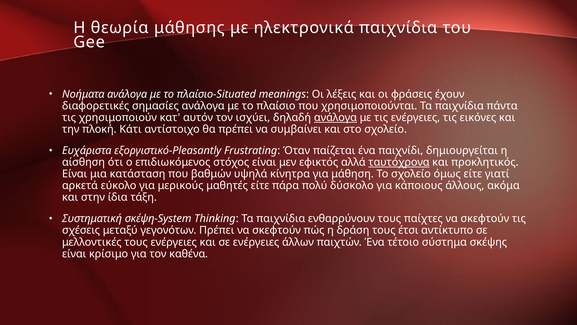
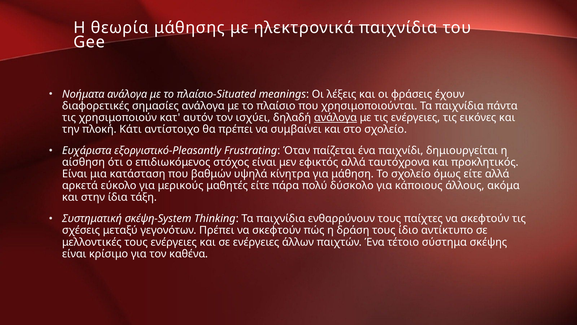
ταυτόχρονα underline: present -> none
είτε γιατί: γιατί -> αλλά
έτσι: έτσι -> ίδιο
